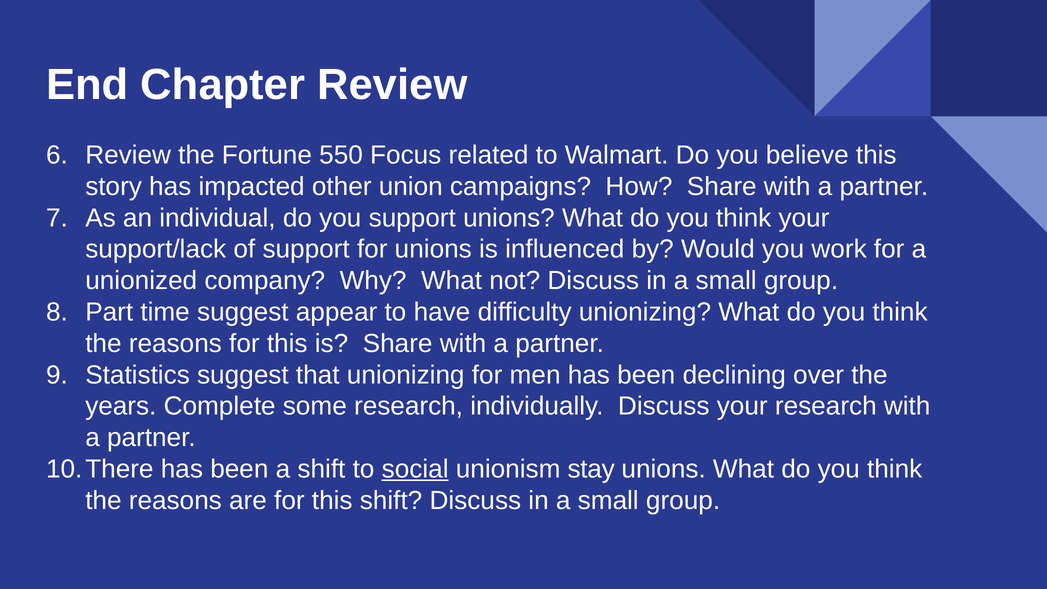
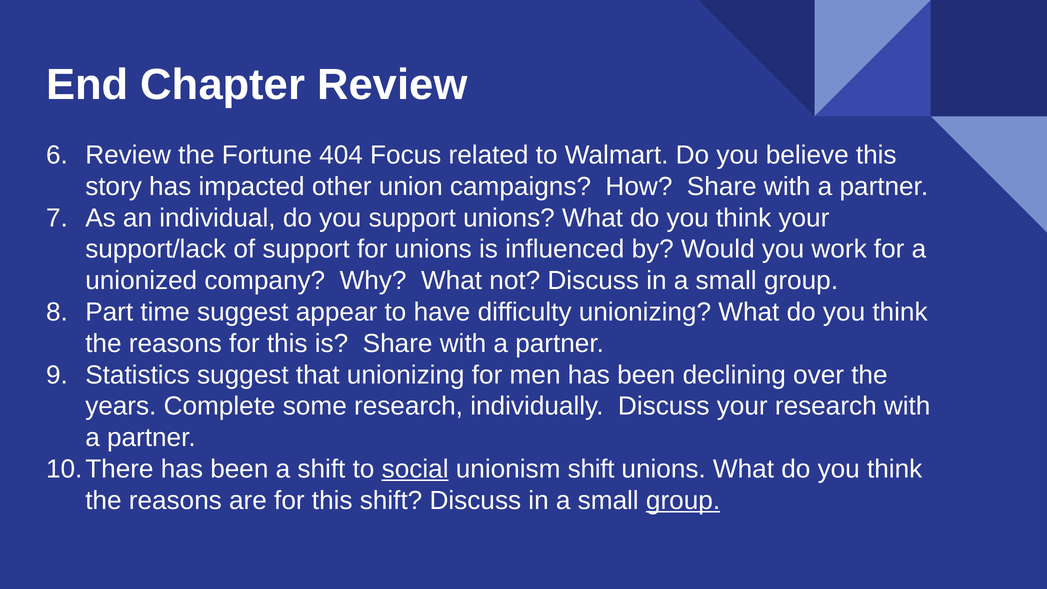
550: 550 -> 404
unionism stay: stay -> shift
group at (683, 501) underline: none -> present
